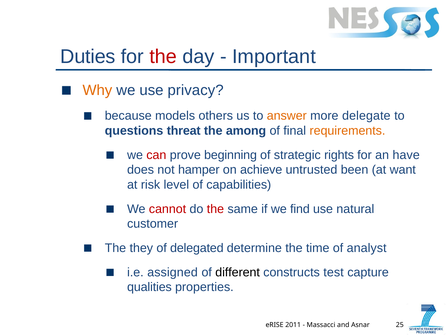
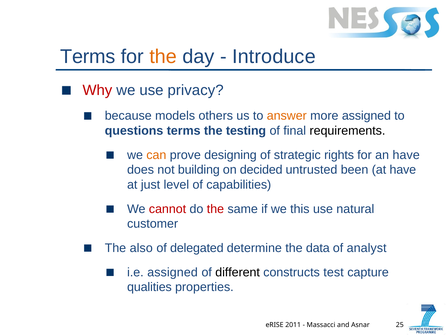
Duties at (88, 56): Duties -> Terms
the at (163, 56) colour: red -> orange
Important: Important -> Introduce
Why colour: orange -> red
more delegate: delegate -> assigned
questions threat: threat -> terms
among: among -> testing
requirements colour: orange -> black
can colour: red -> orange
beginning: beginning -> designing
hamper: hamper -> building
achieve: achieve -> decided
at want: want -> have
risk: risk -> just
find: find -> this
they: they -> also
time: time -> data
